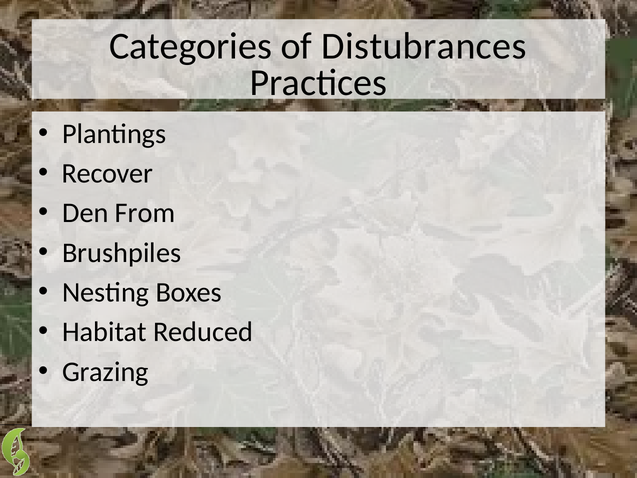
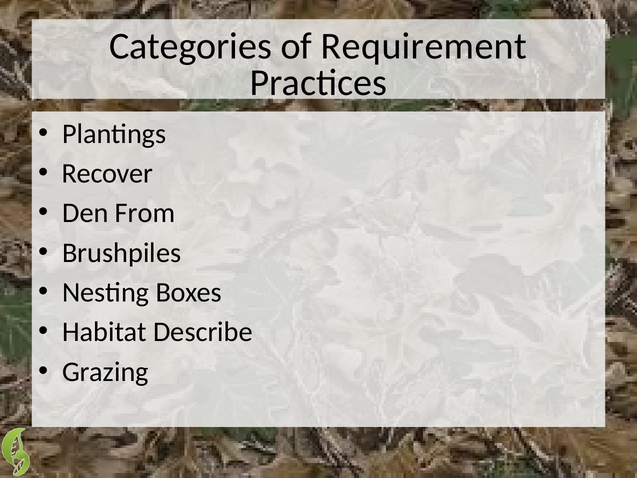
Distubrances: Distubrances -> Requirement
Reduced: Reduced -> Describe
